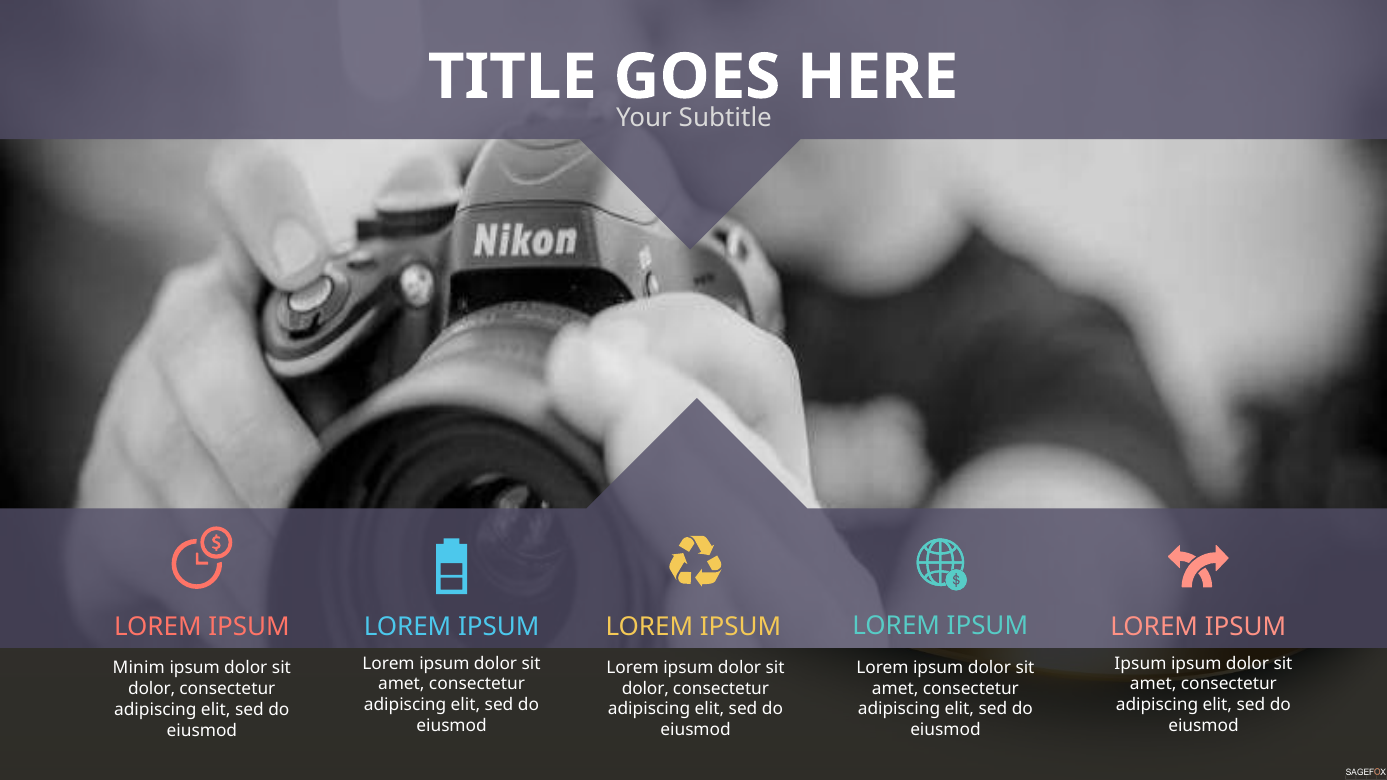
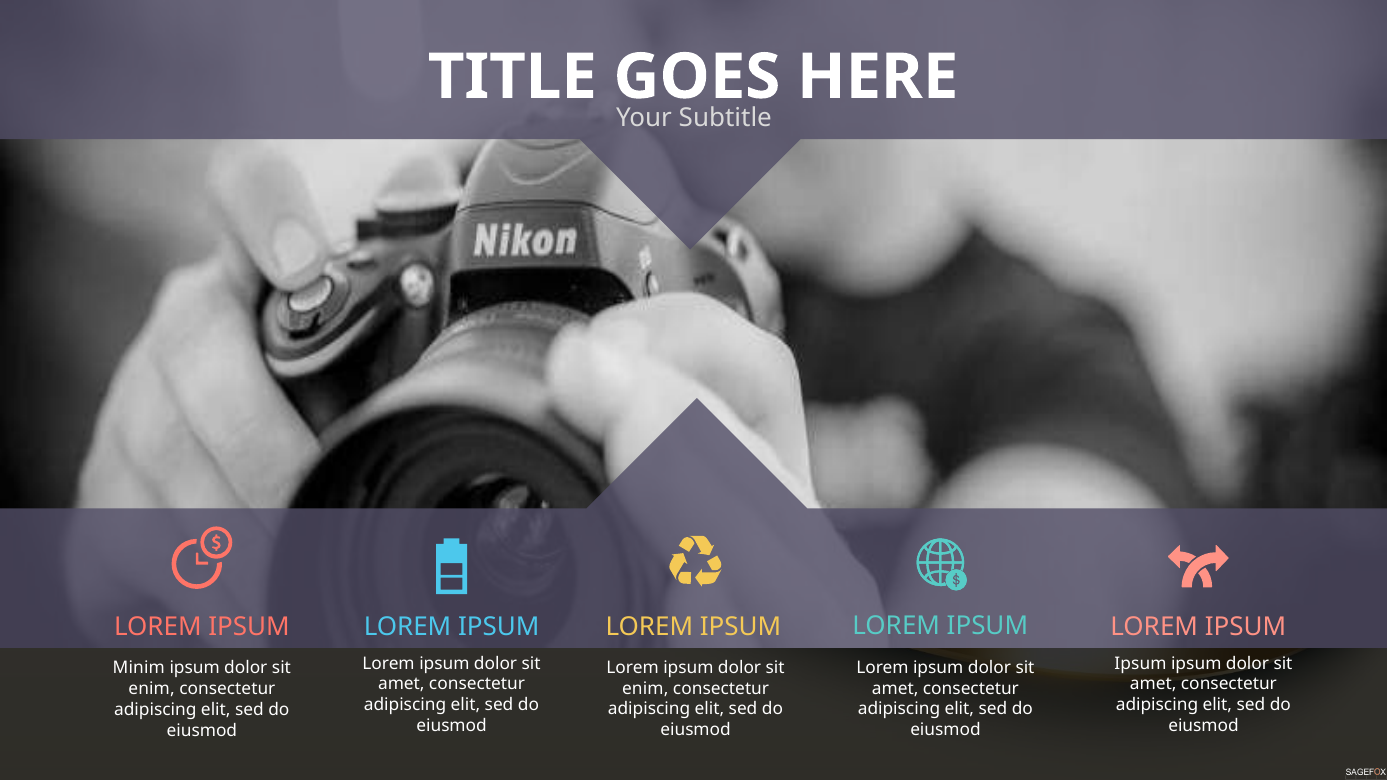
dolor at (645, 688): dolor -> enim
dolor at (152, 689): dolor -> enim
